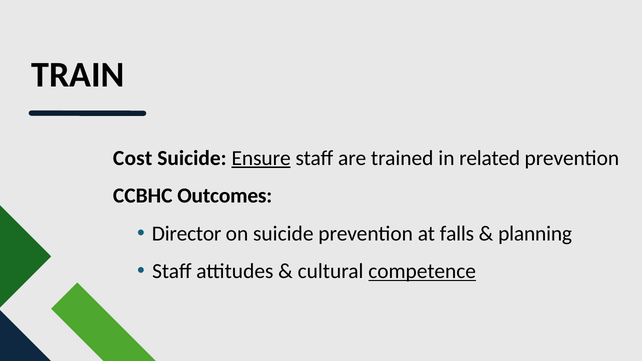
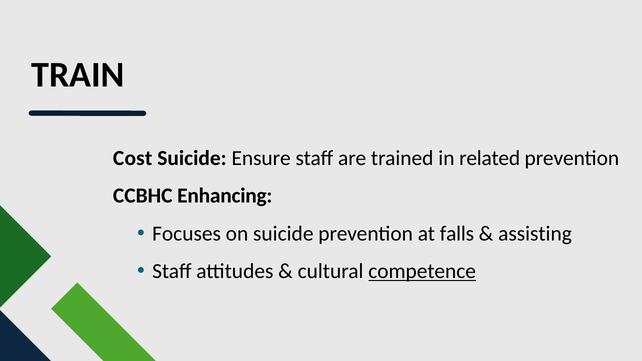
Ensure underline: present -> none
Outcomes: Outcomes -> Enhancing
Director: Director -> Focuses
planning: planning -> assisting
